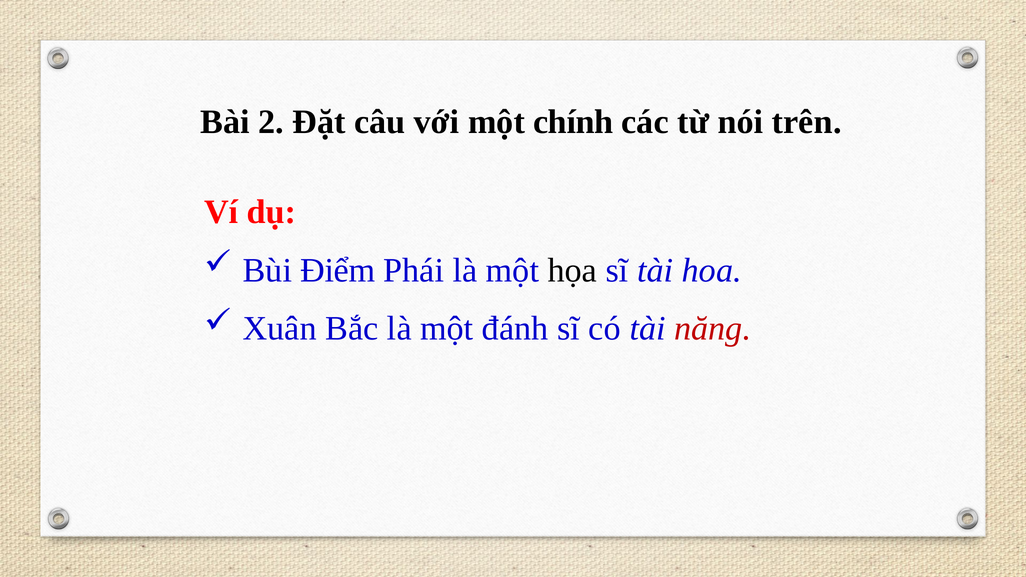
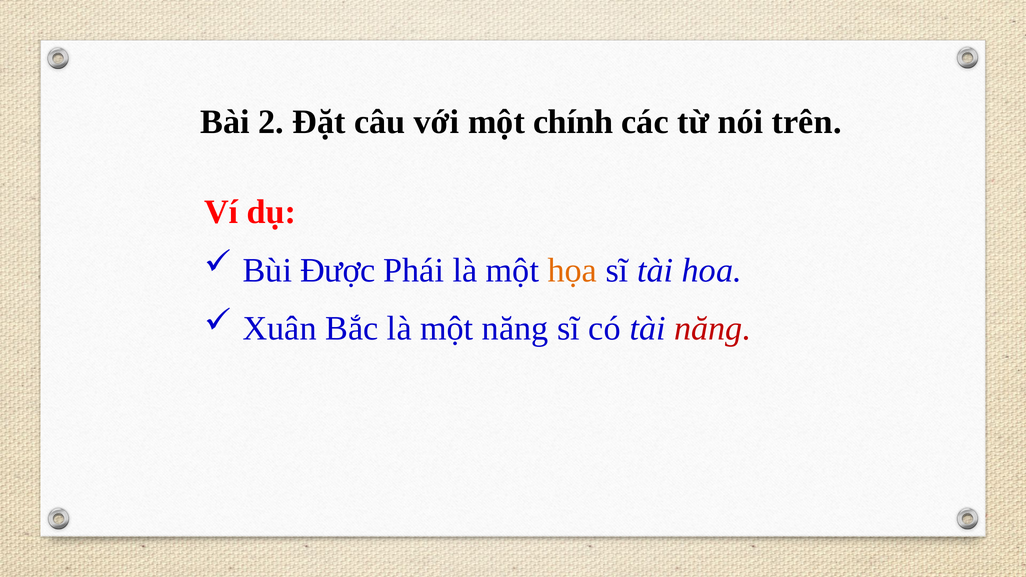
Điểm: Điểm -> Được
họa colour: black -> orange
một đánh: đánh -> năng
